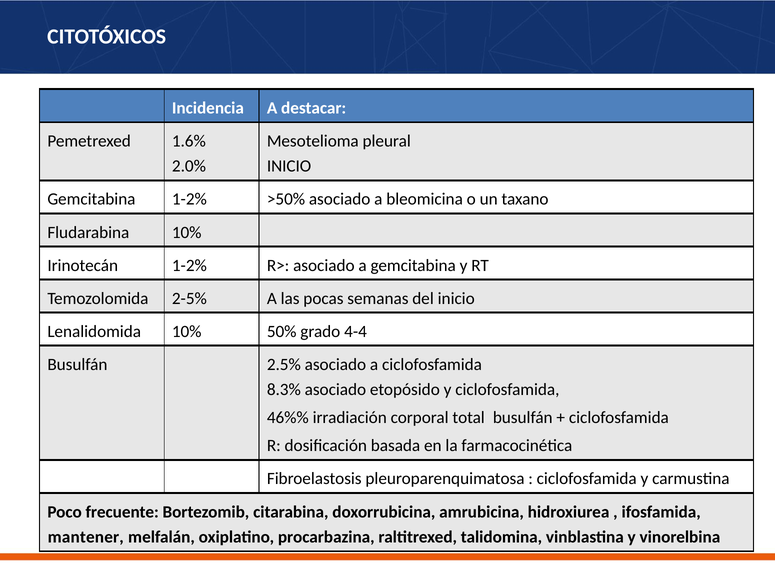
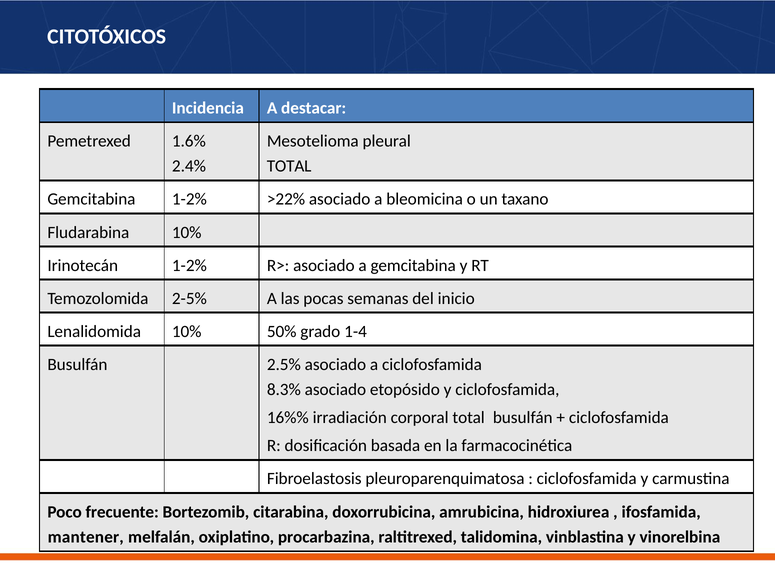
2.0%: 2.0% -> 2.4%
INICIO at (289, 166): INICIO -> TOTAL
>50%: >50% -> >22%
4-4: 4-4 -> 1-4
46%%: 46%% -> 16%%
